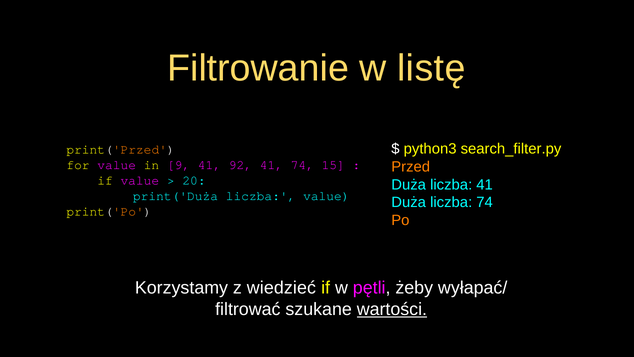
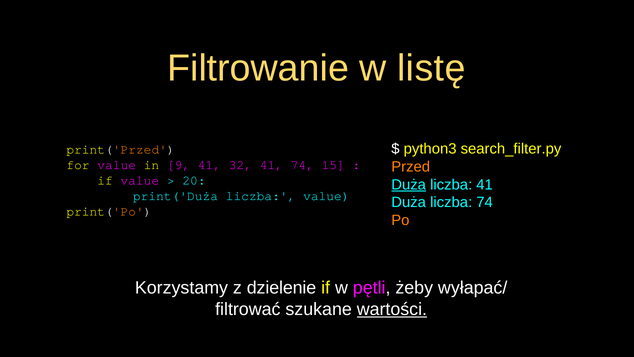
92: 92 -> 32
Duża at (409, 185) underline: none -> present
wiedzieć: wiedzieć -> dzielenie
